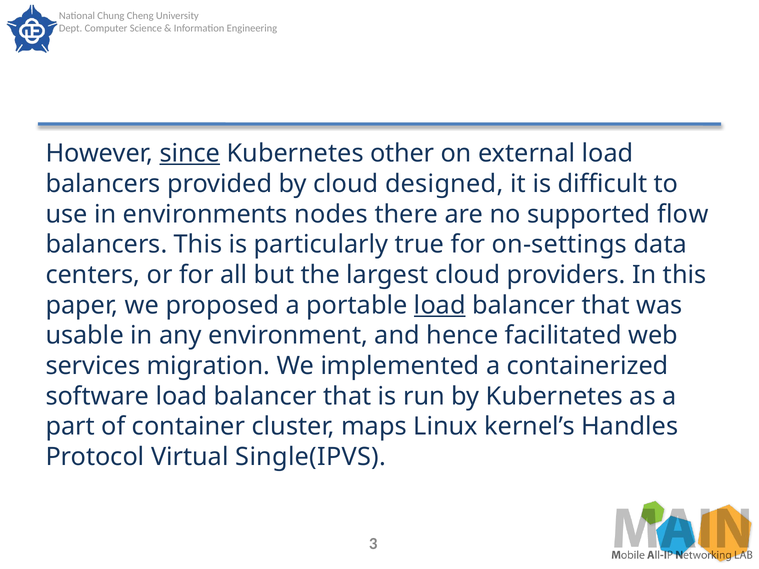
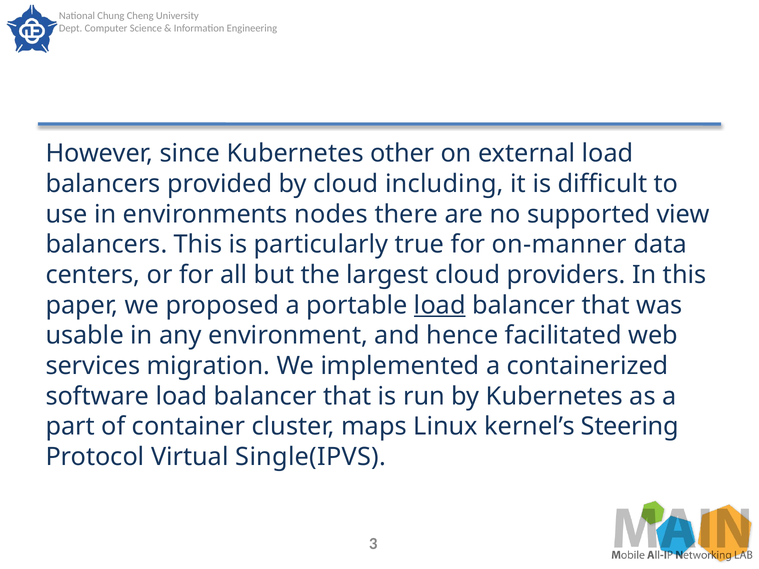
since underline: present -> none
designed: designed -> including
flow: flow -> view
on-settings: on-settings -> on-manner
Handles: Handles -> Steering
